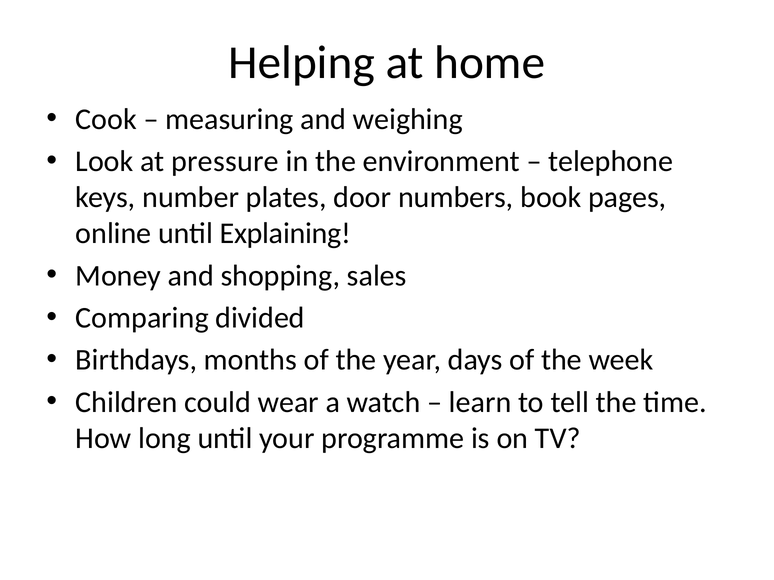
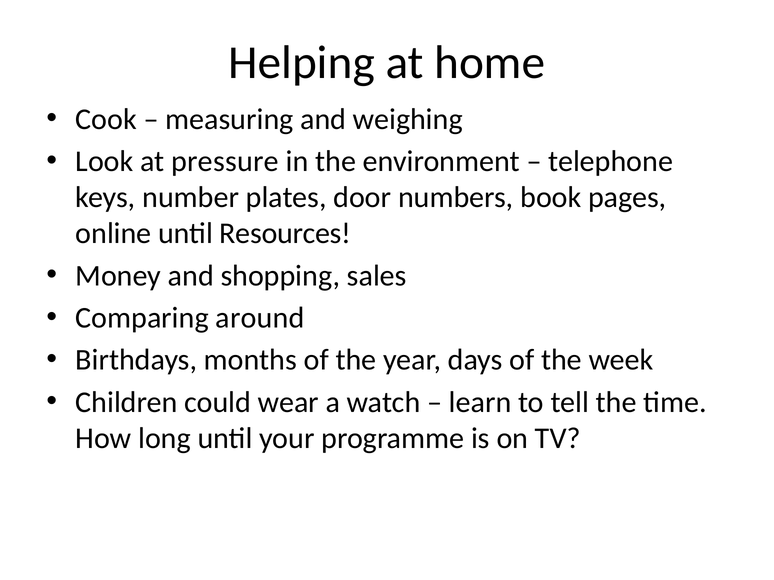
Explaining: Explaining -> Resources
divided: divided -> around
